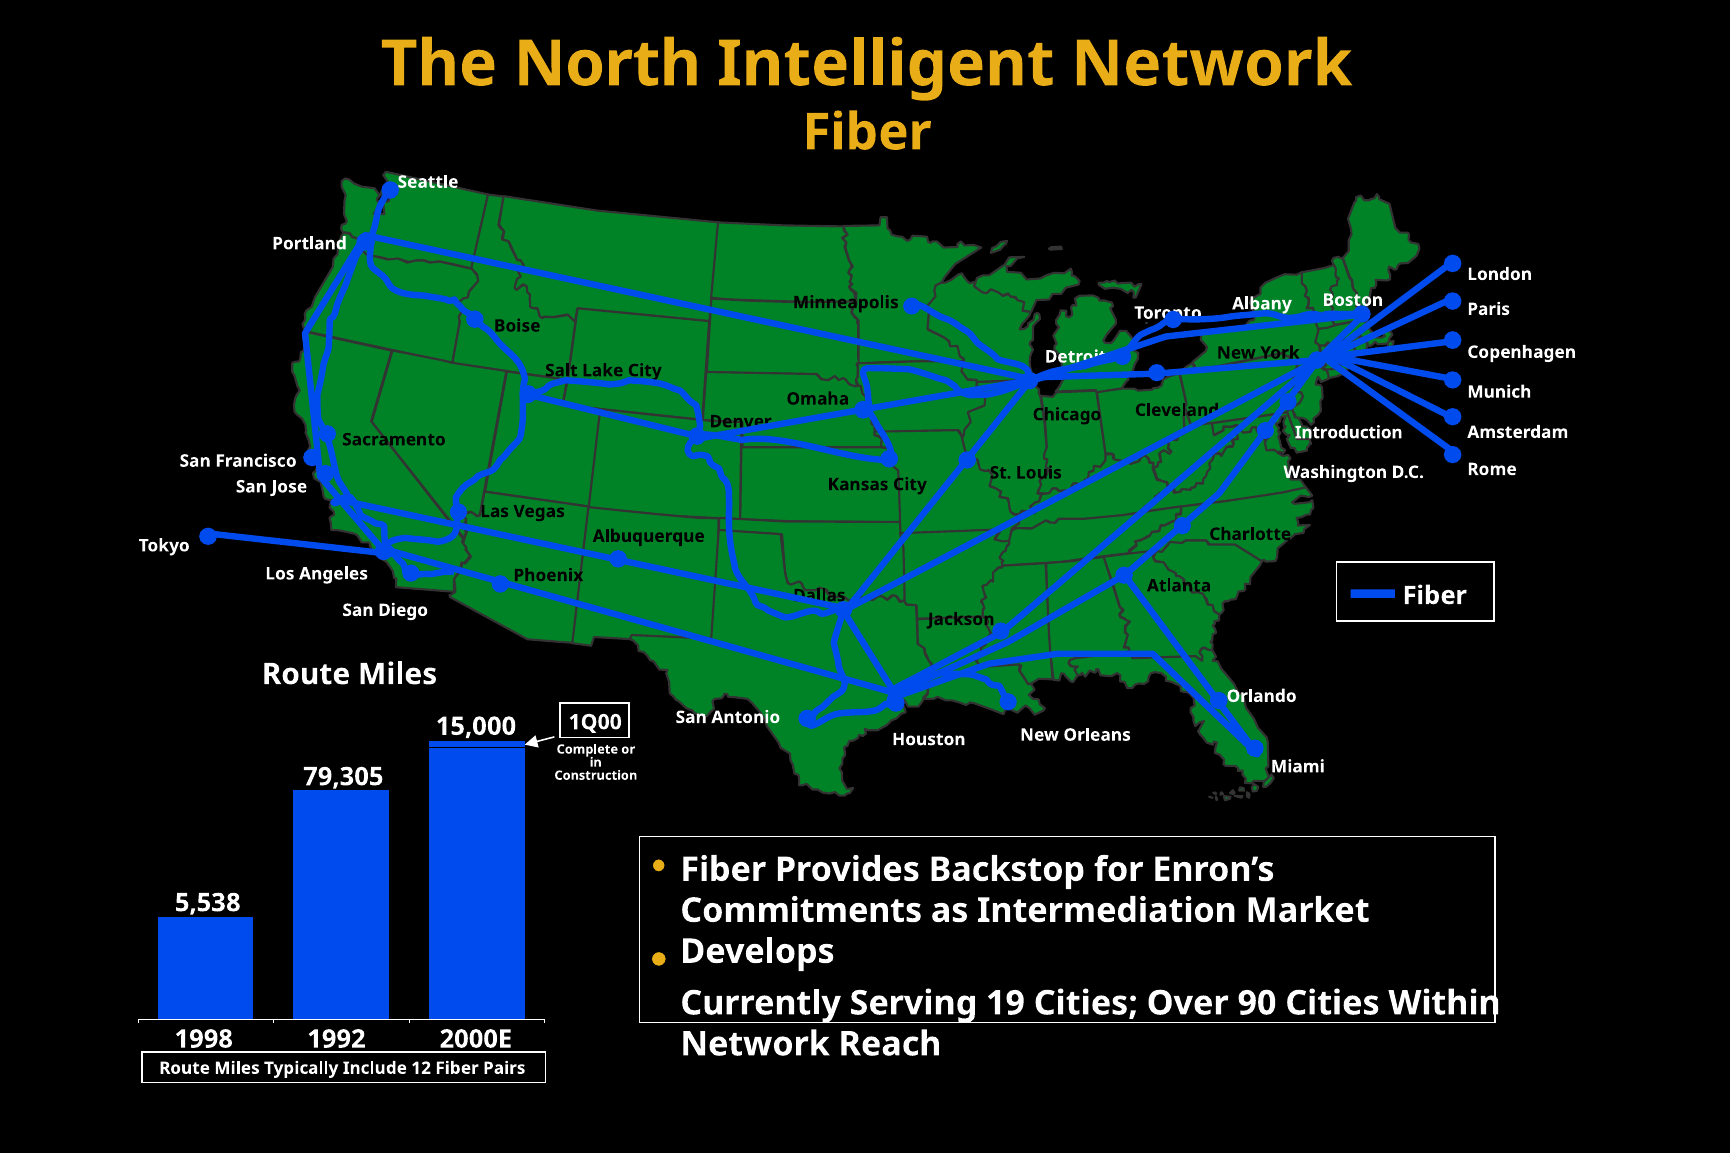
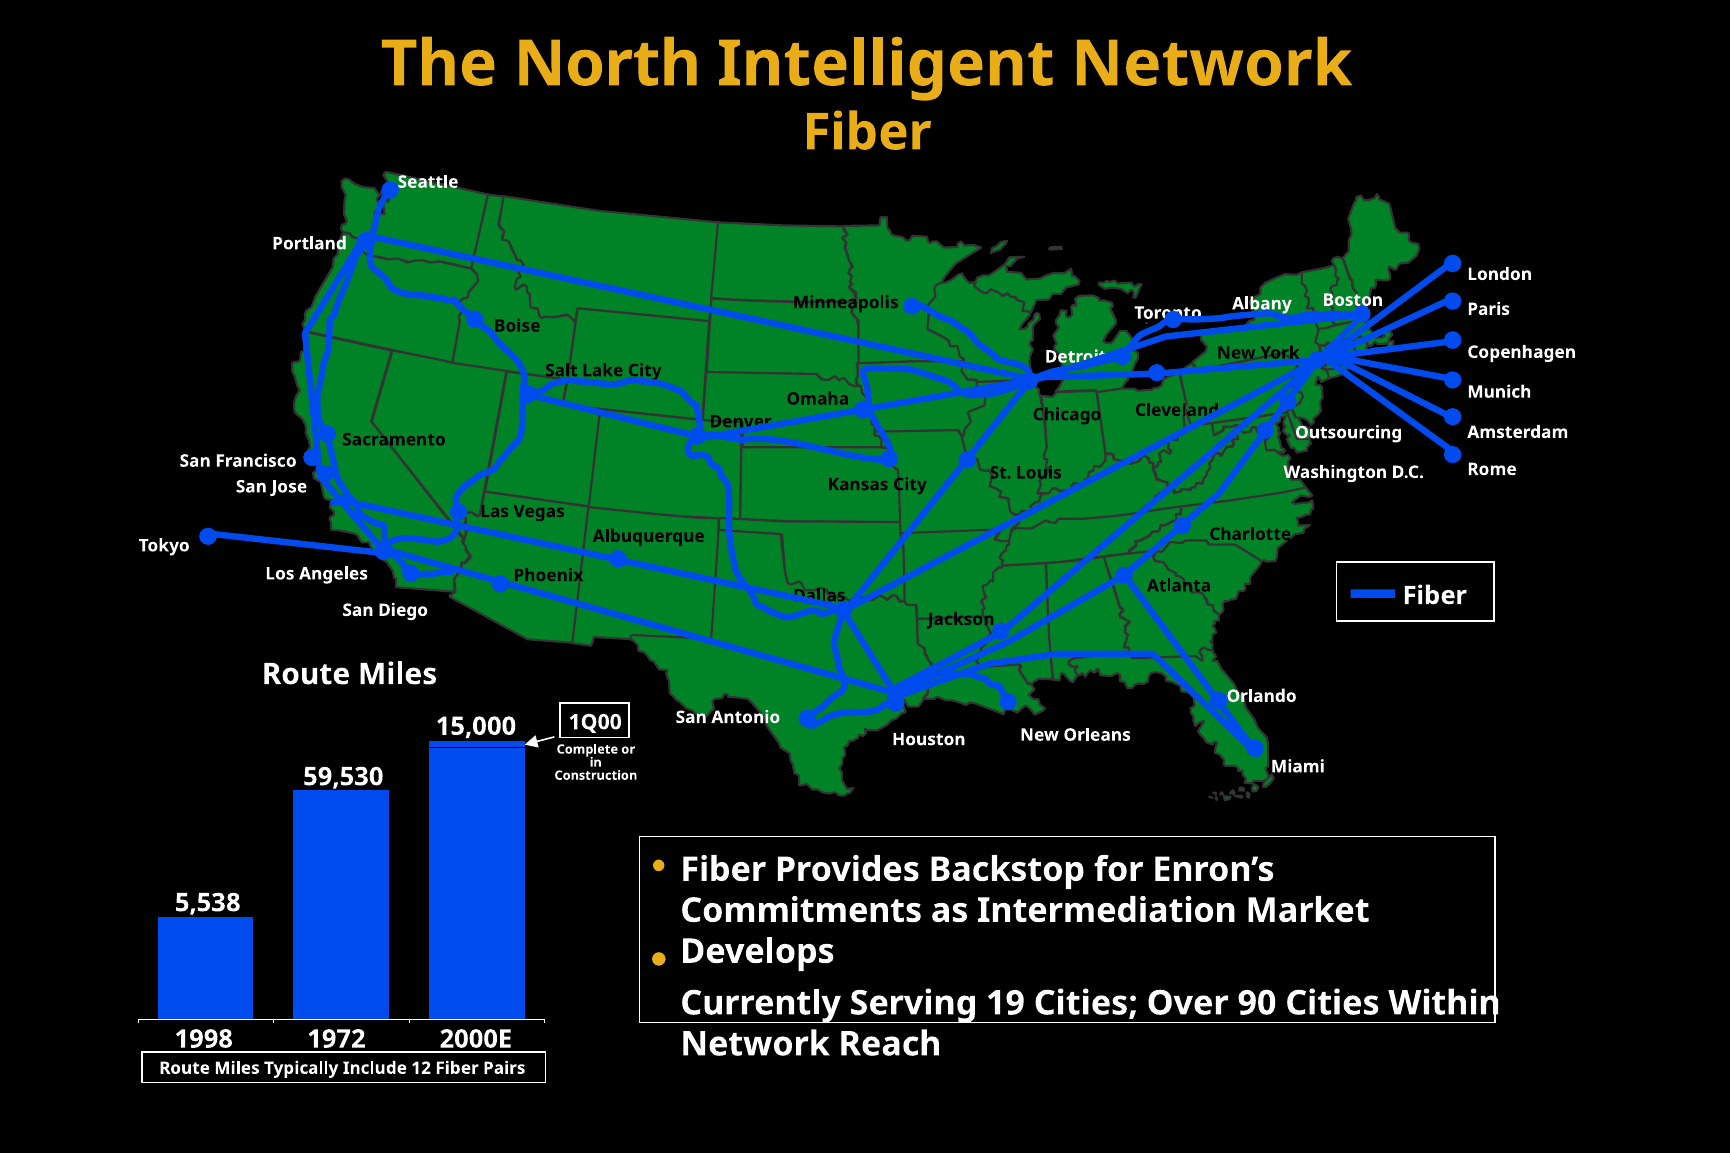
Introduction: Introduction -> Outsourcing
79,305: 79,305 -> 59,530
1992: 1992 -> 1972
